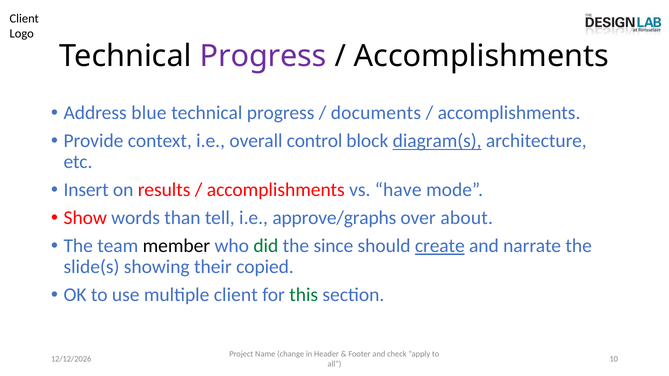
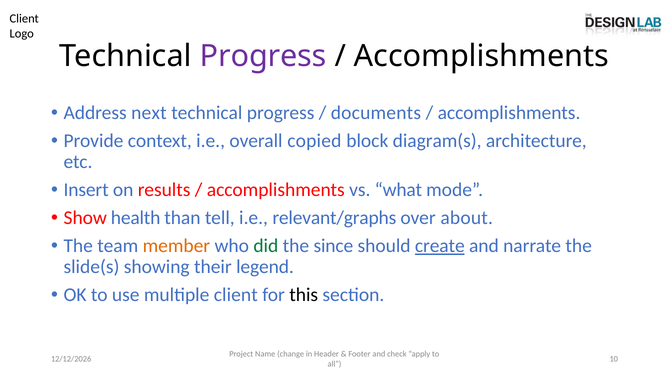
blue: blue -> next
control: control -> copied
diagram(s underline: present -> none
have: have -> what
words: words -> health
approve/graphs: approve/graphs -> relevant/graphs
member colour: black -> orange
copied: copied -> legend
this colour: green -> black
